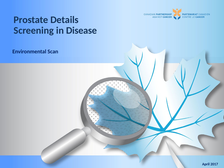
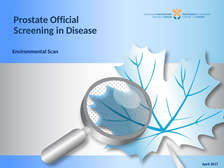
Details: Details -> Official
